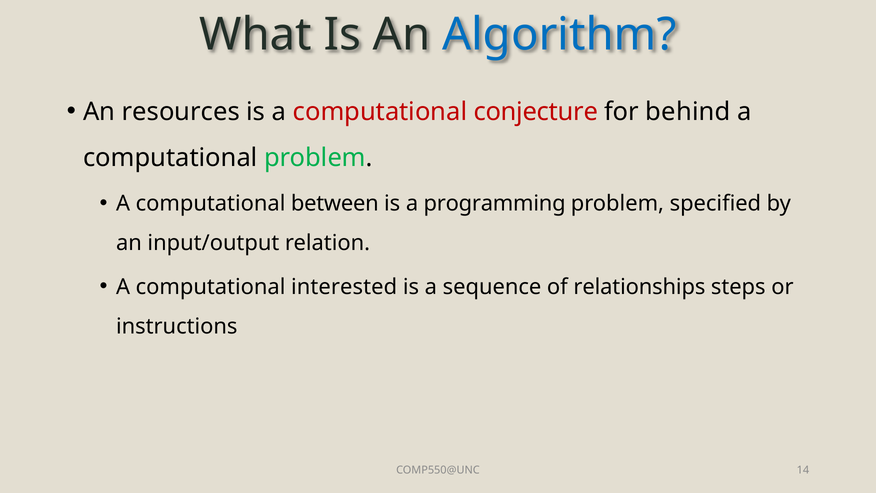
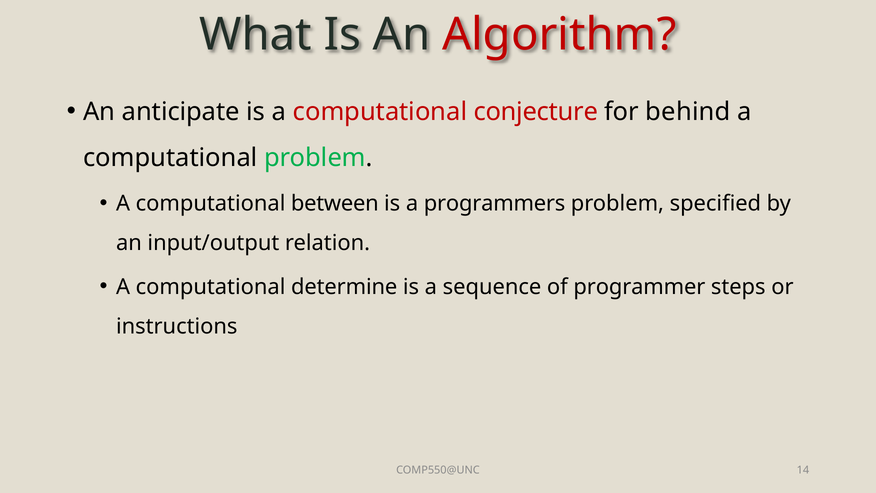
Algorithm colour: blue -> red
resources: resources -> anticipate
programming: programming -> programmers
interested: interested -> determine
relationships: relationships -> programmer
